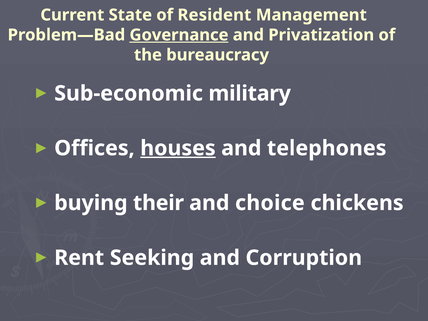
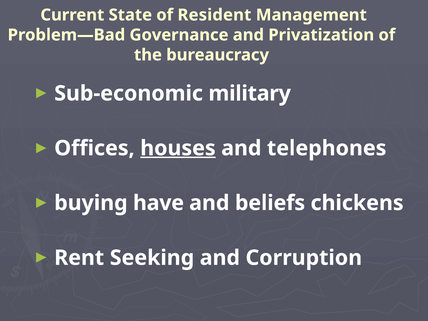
Governance underline: present -> none
their: their -> have
choice: choice -> beliefs
